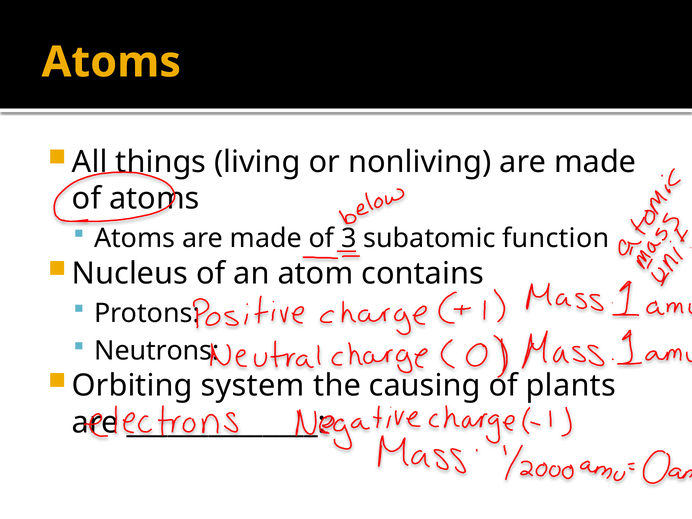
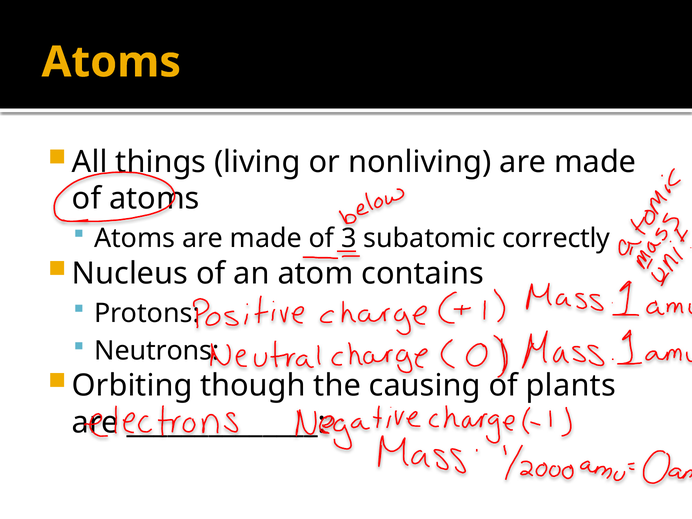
function: function -> correctly
system: system -> though
